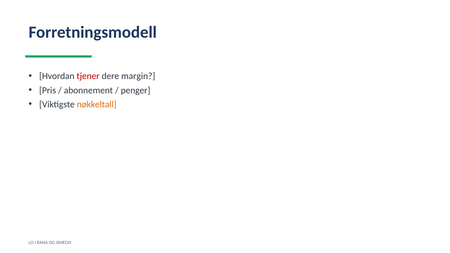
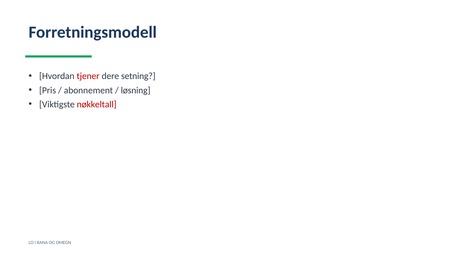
margin: margin -> setning
penger: penger -> løsning
nøkkeltall colour: orange -> red
